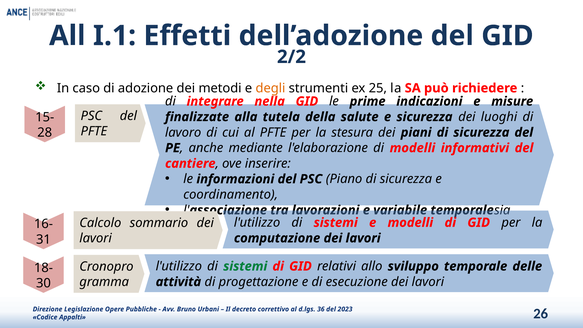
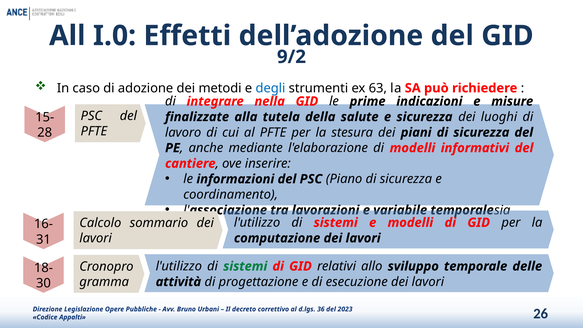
I.1: I.1 -> I.0
2/2: 2/2 -> 9/2
degli colour: orange -> blue
25: 25 -> 63
